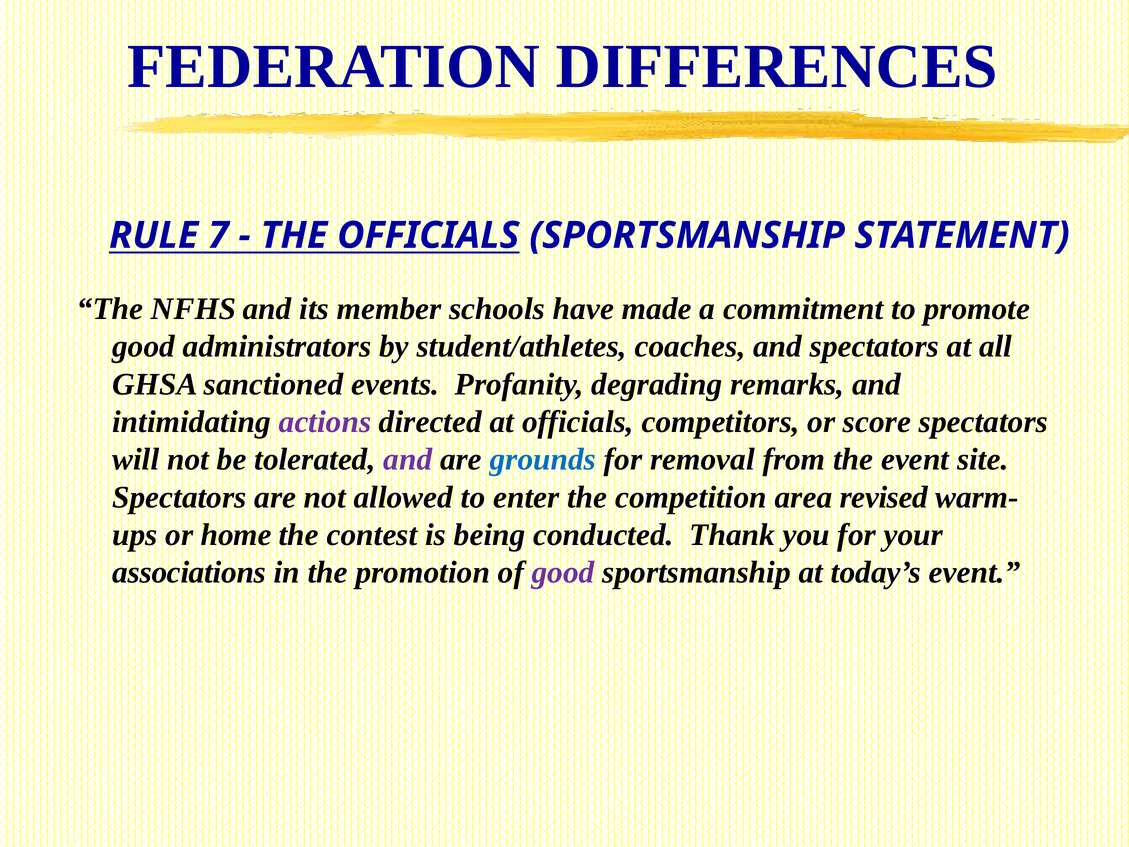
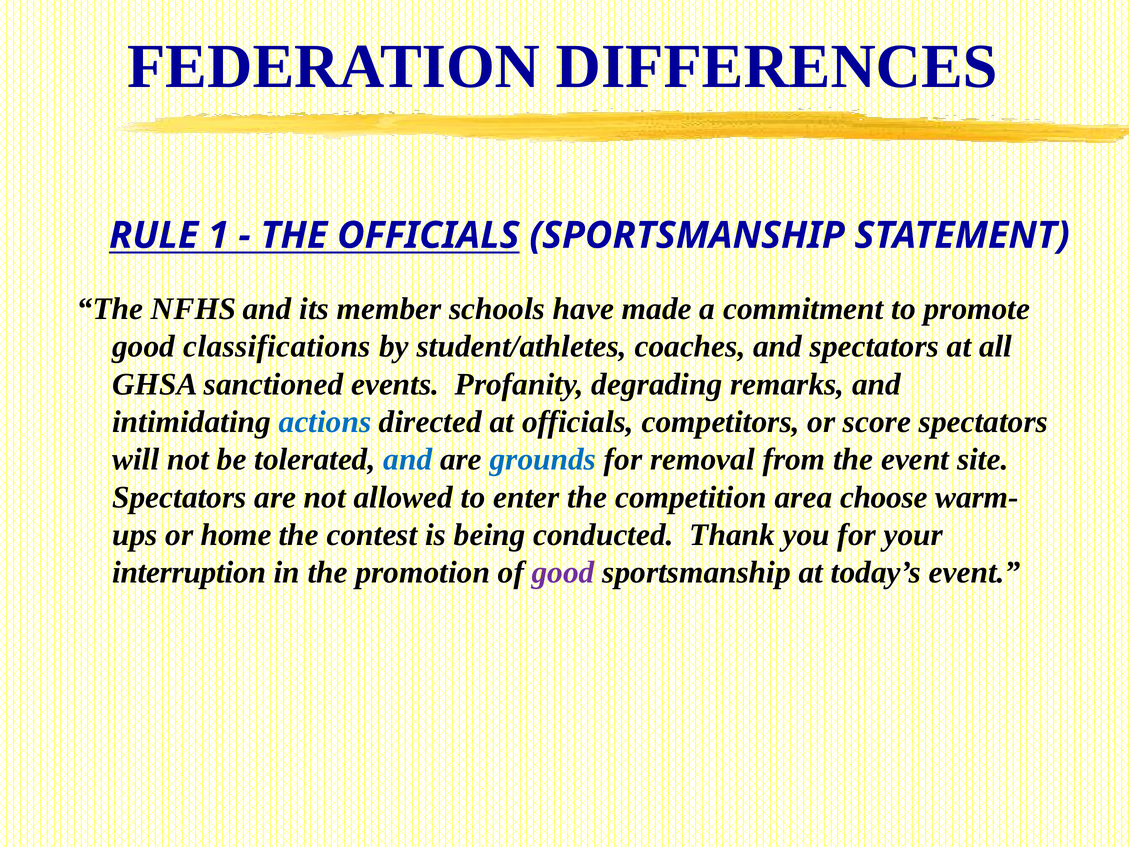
7: 7 -> 1
administrators: administrators -> classifications
actions colour: purple -> blue
and at (408, 459) colour: purple -> blue
revised: revised -> choose
associations: associations -> interruption
